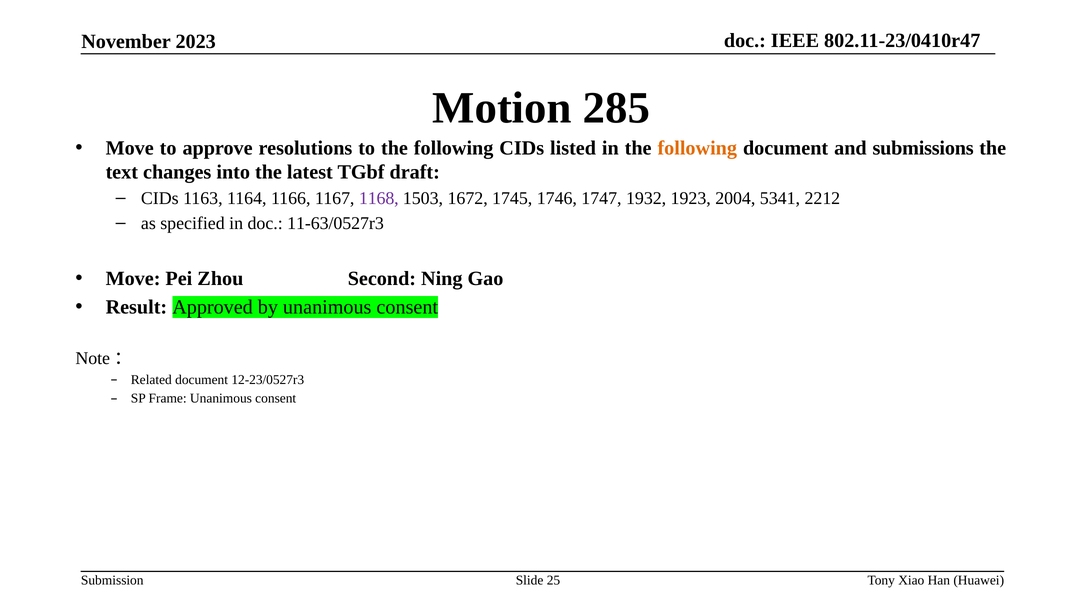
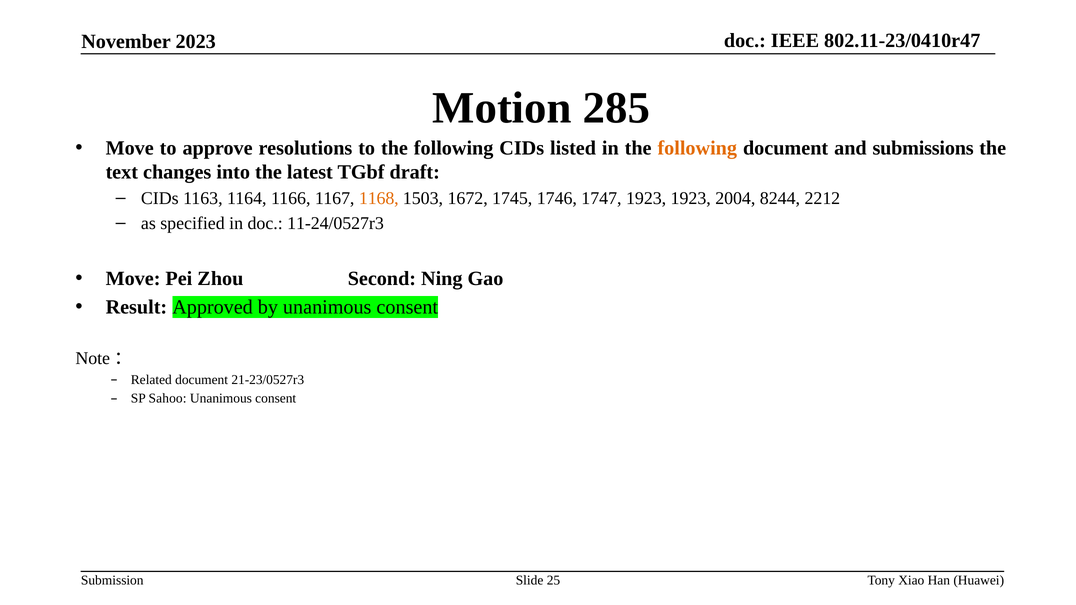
1168 colour: purple -> orange
1747 1932: 1932 -> 1923
5341: 5341 -> 8244
11-63/0527r3: 11-63/0527r3 -> 11-24/0527r3
12-23/0527r3: 12-23/0527r3 -> 21-23/0527r3
Frame: Frame -> Sahoo
